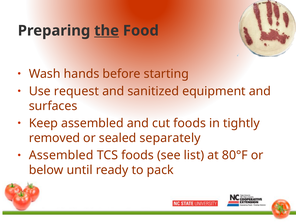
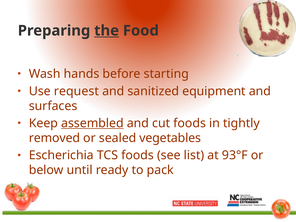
assembled at (92, 123) underline: none -> present
separately: separately -> vegetables
Assembled at (61, 155): Assembled -> Escherichia
80°F: 80°F -> 93°F
